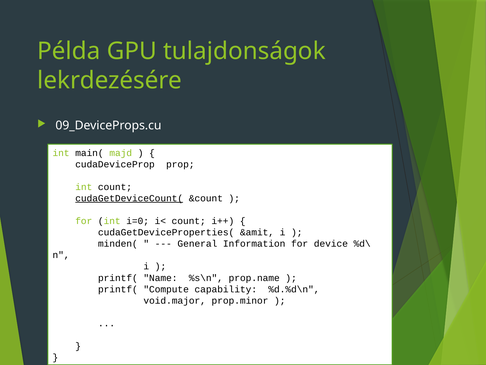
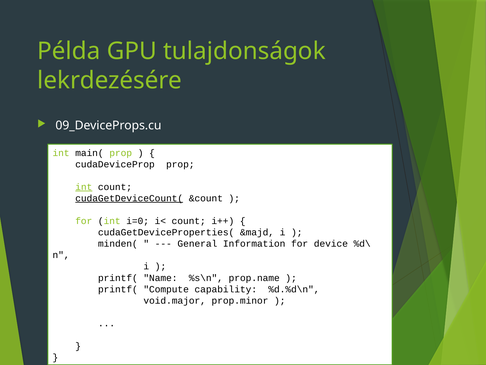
main( majd: majd -> prop
int at (84, 187) underline: none -> present
&amit: &amit -> &majd
